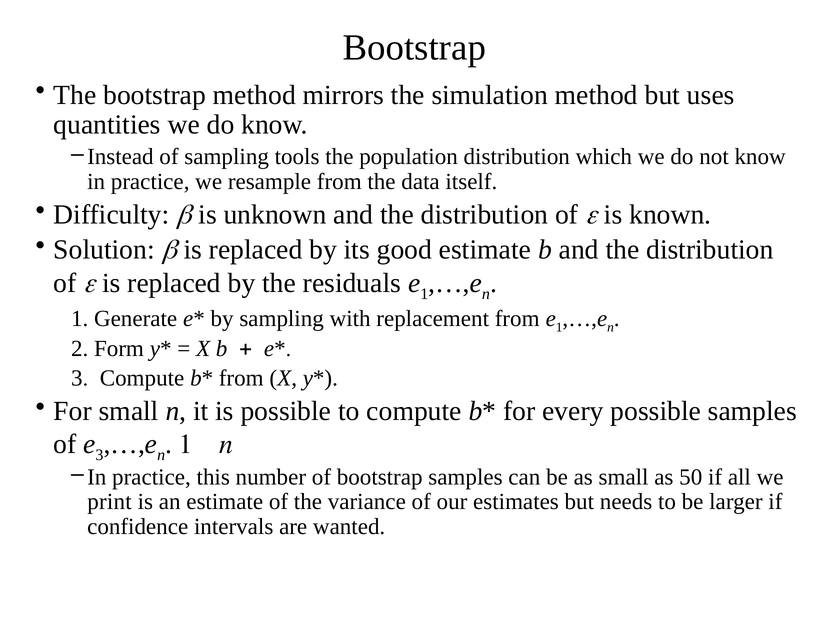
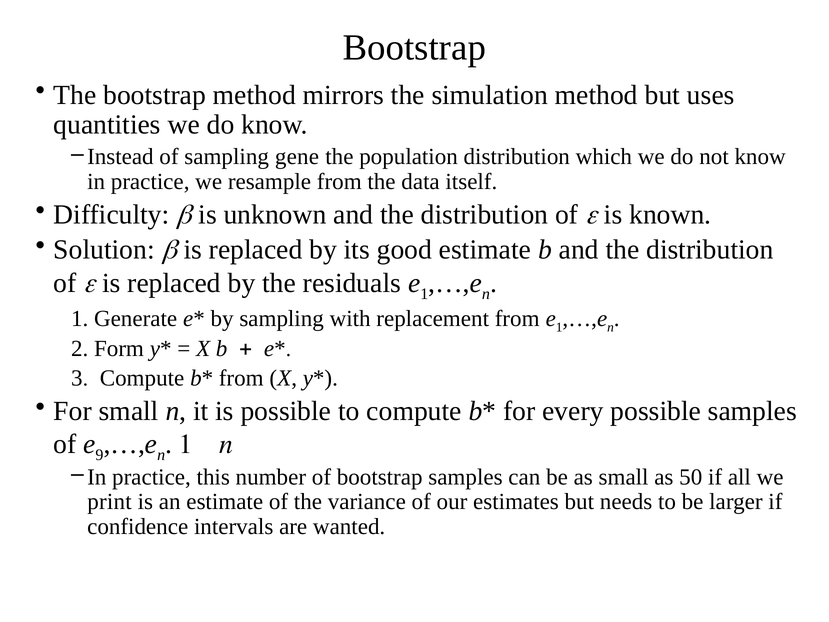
tools: tools -> gene
e 3: 3 -> 9
